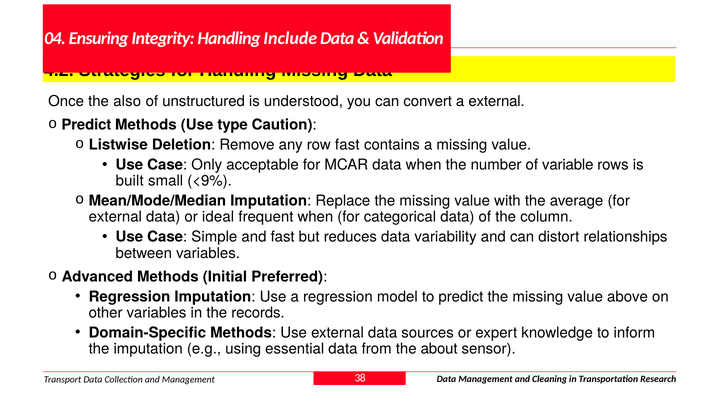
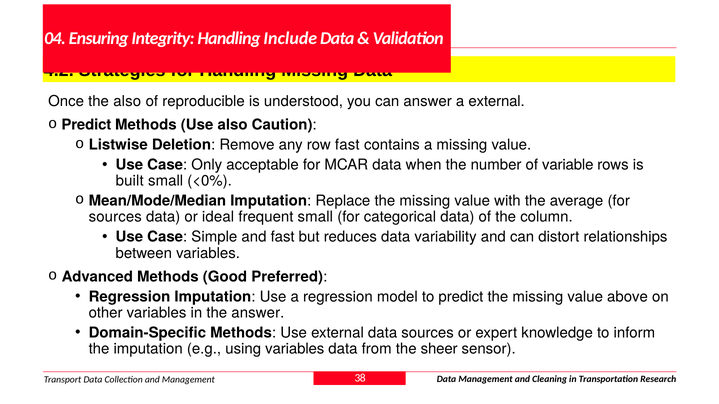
unstructured: unstructured -> reproducible
can convert: convert -> answer
Use type: type -> also
<9%: <9% -> <0%
external at (115, 217): external -> sources
frequent when: when -> small
Initial: Initial -> Good
the records: records -> answer
using essential: essential -> variables
about: about -> sheer
